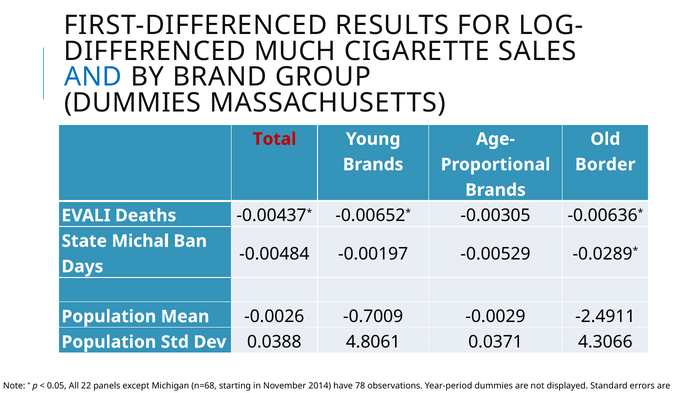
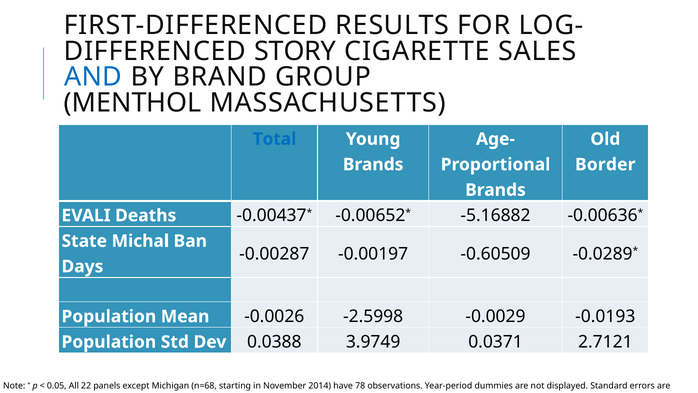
MUCH: MUCH -> STORY
DUMMIES at (132, 103): DUMMIES -> MENTHOL
Total colour: red -> blue
-0.00305: -0.00305 -> -5.16882
-0.00484: -0.00484 -> -0.00287
-0.00529: -0.00529 -> -0.60509
-0.7009: -0.7009 -> -2.5998
-2.4911: -2.4911 -> -0.0193
4.8061: 4.8061 -> 3.9749
4.3066: 4.3066 -> 2.7121
